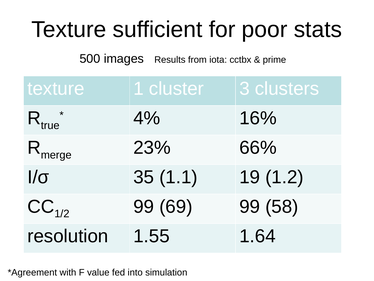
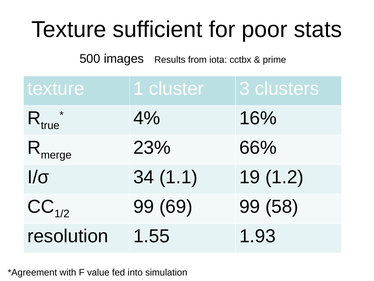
35: 35 -> 34
1.64: 1.64 -> 1.93
